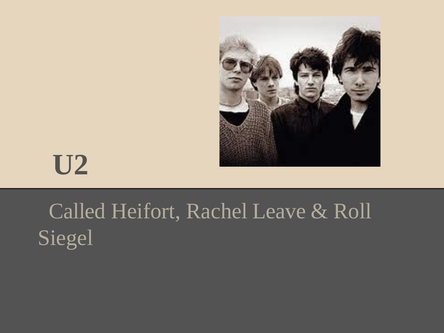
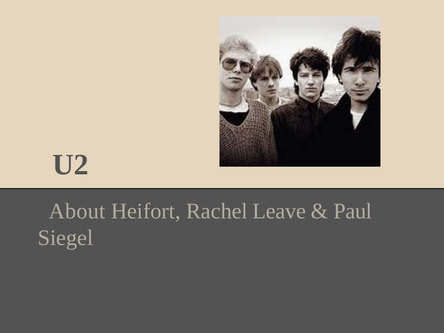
Called: Called -> About
Roll: Roll -> Paul
